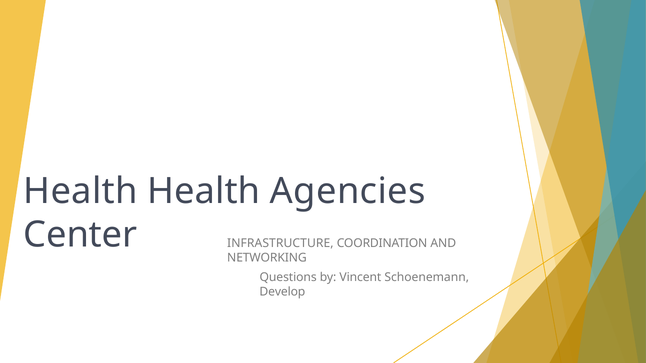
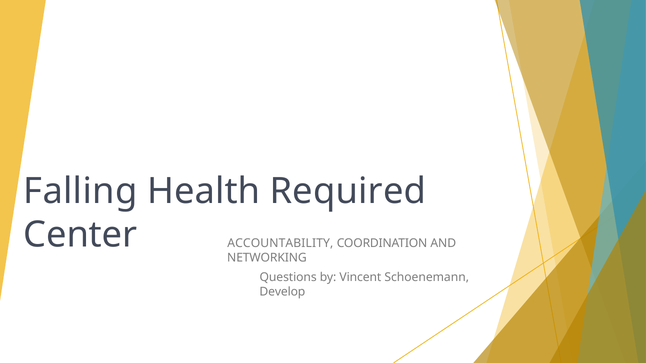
Health at (80, 192): Health -> Falling
Agencies: Agencies -> Required
INFRASTRUCTURE: INFRASTRUCTURE -> ACCOUNTABILITY
